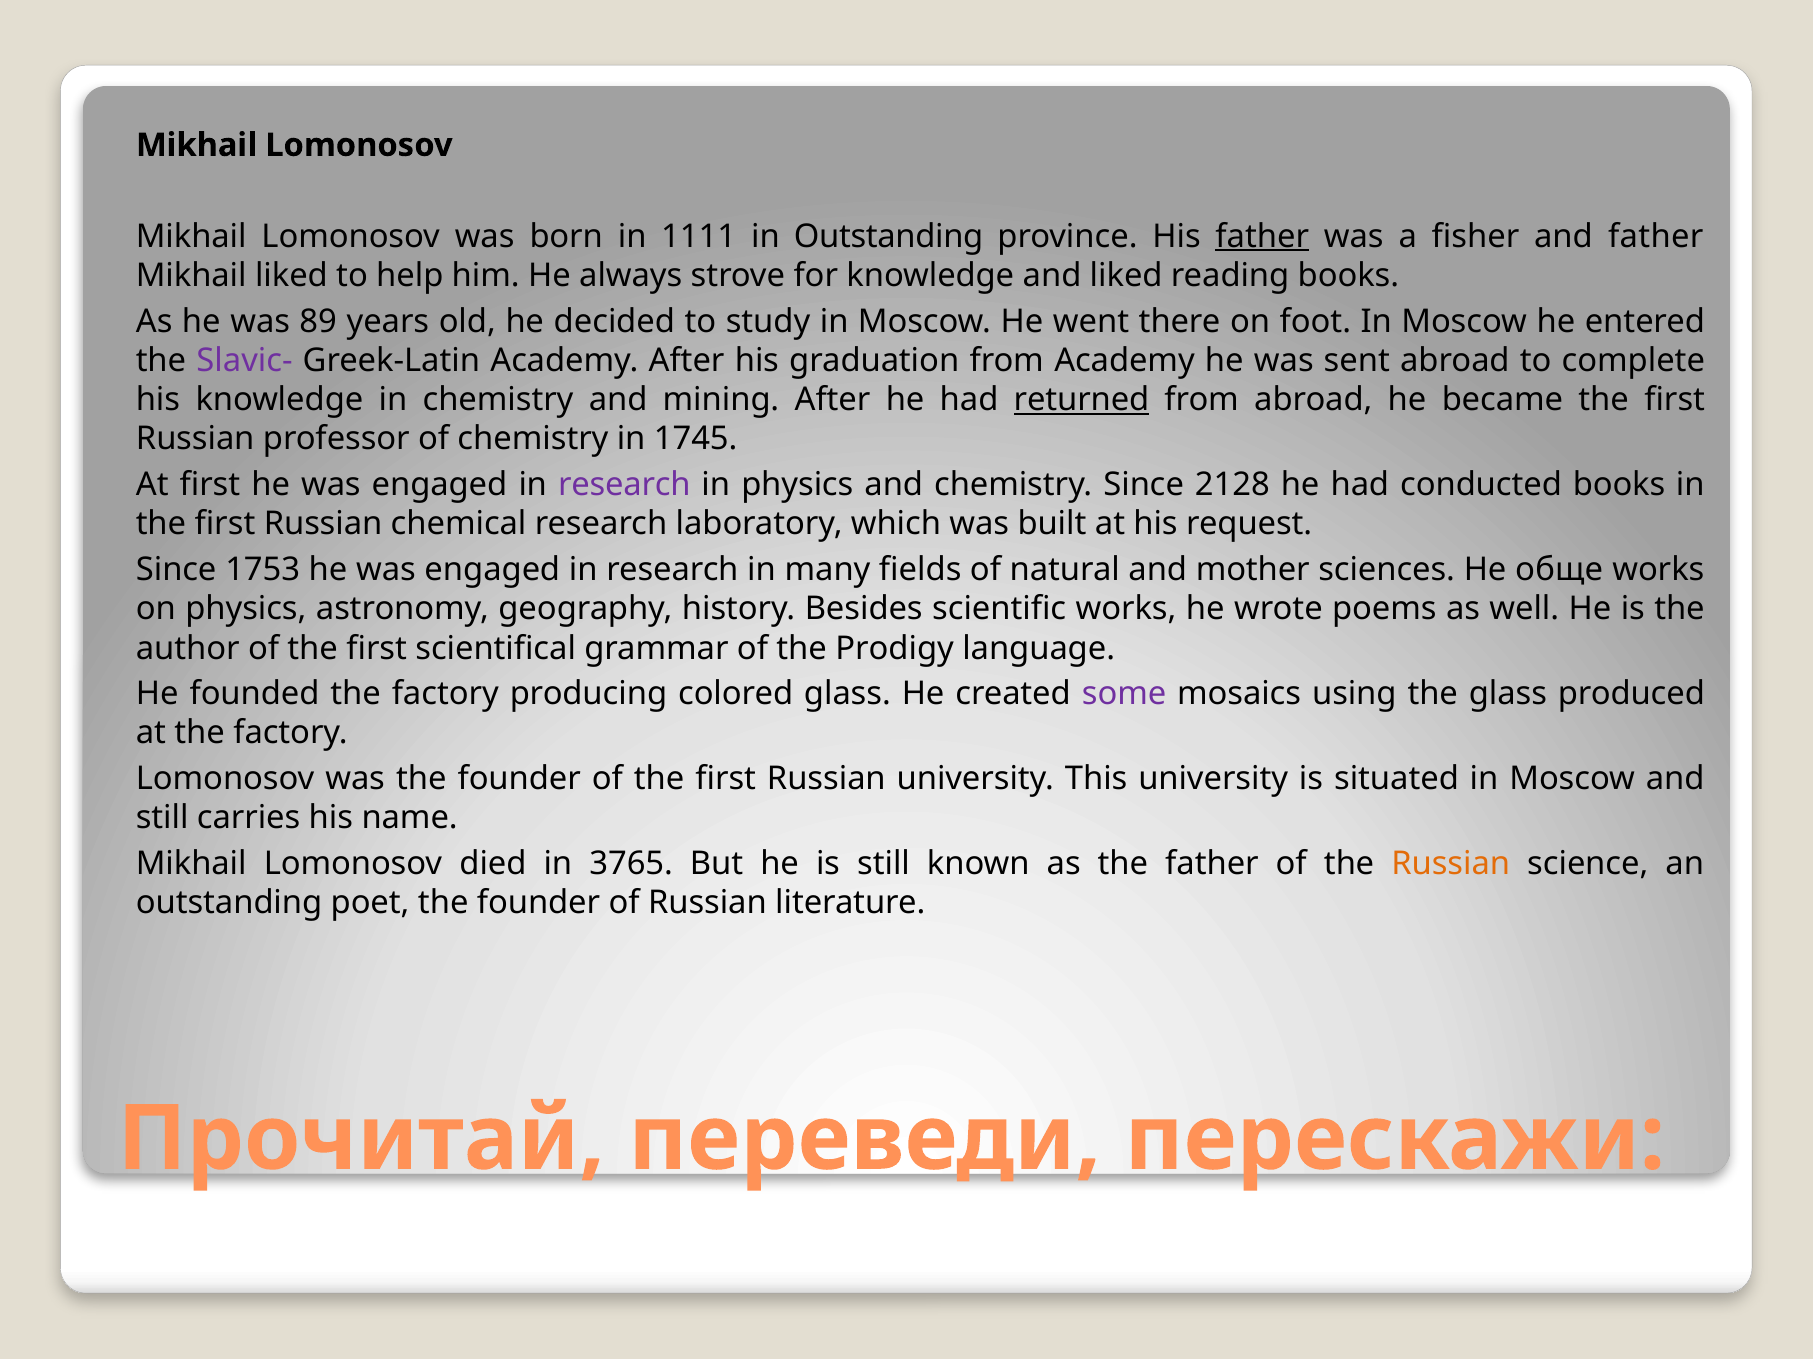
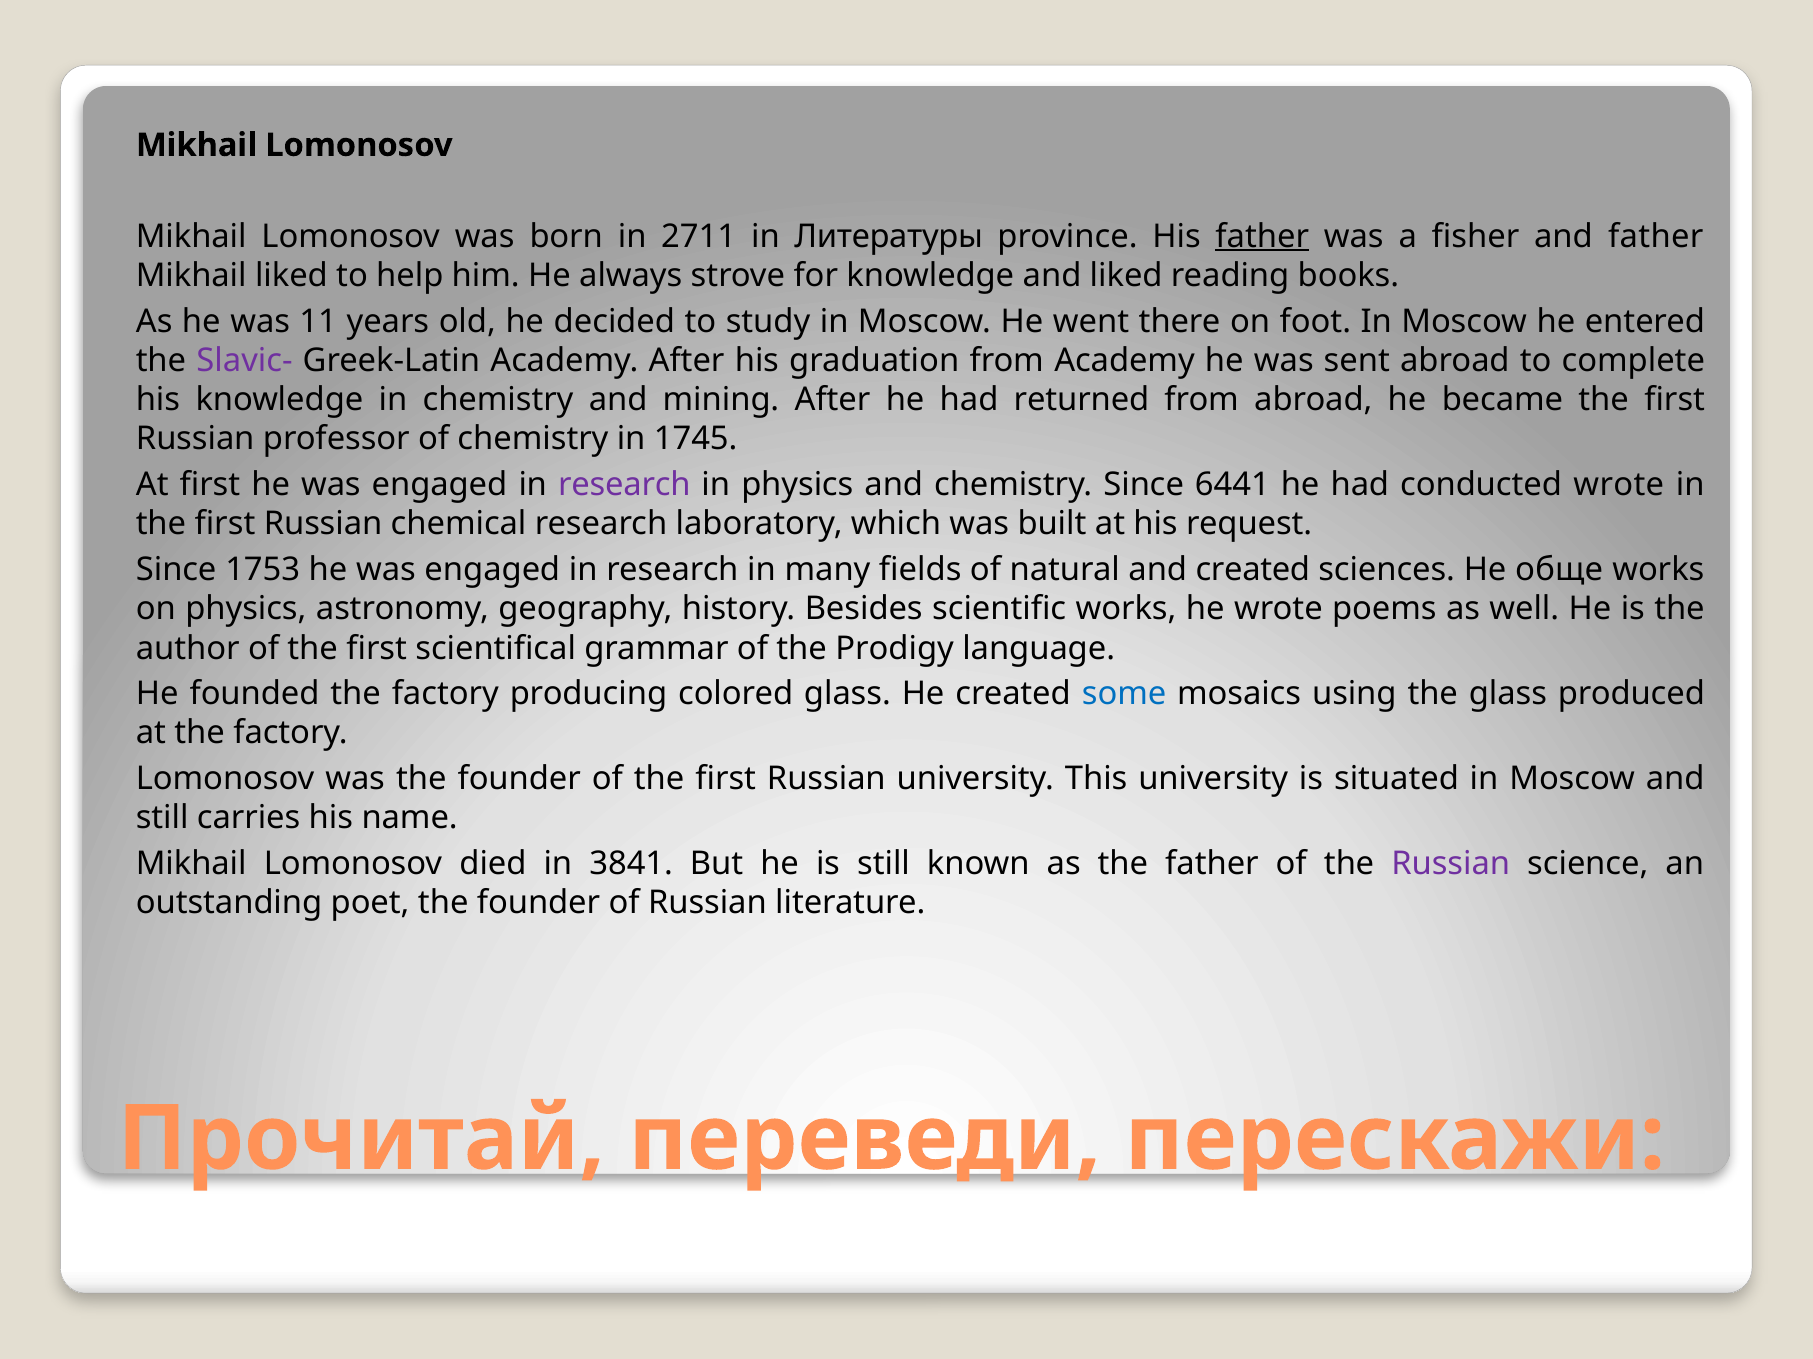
1111: 1111 -> 2711
in Outstanding: Outstanding -> Литературы
89: 89 -> 11
returned underline: present -> none
2128: 2128 -> 6441
conducted books: books -> wrote
and mother: mother -> created
some colour: purple -> blue
3765: 3765 -> 3841
Russian at (1451, 864) colour: orange -> purple
